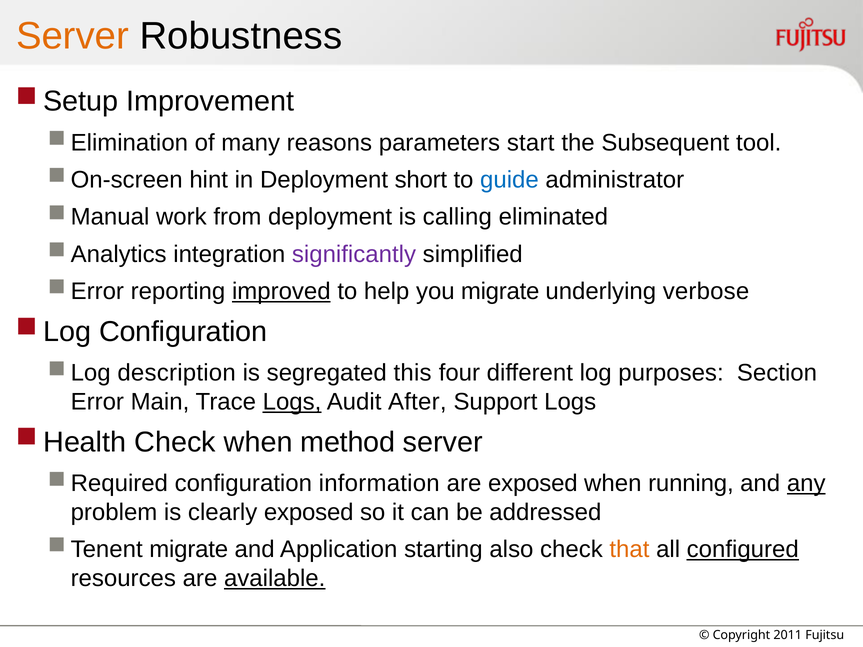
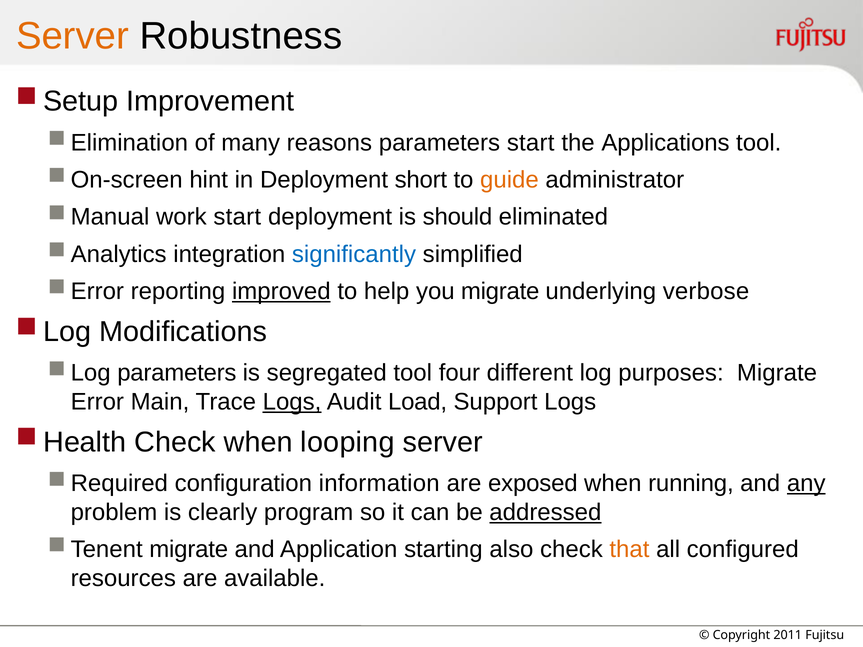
Subsequent: Subsequent -> Applications
guide colour: blue -> orange
work from: from -> start
calling: calling -> should
significantly colour: purple -> blue
Configuration at (183, 332): Configuration -> Modifications
description at (177, 373): description -> parameters
segregated this: this -> tool
purposes Section: Section -> Migrate
After: After -> Load
method: method -> looping
clearly exposed: exposed -> program
addressed underline: none -> present
configured underline: present -> none
available underline: present -> none
